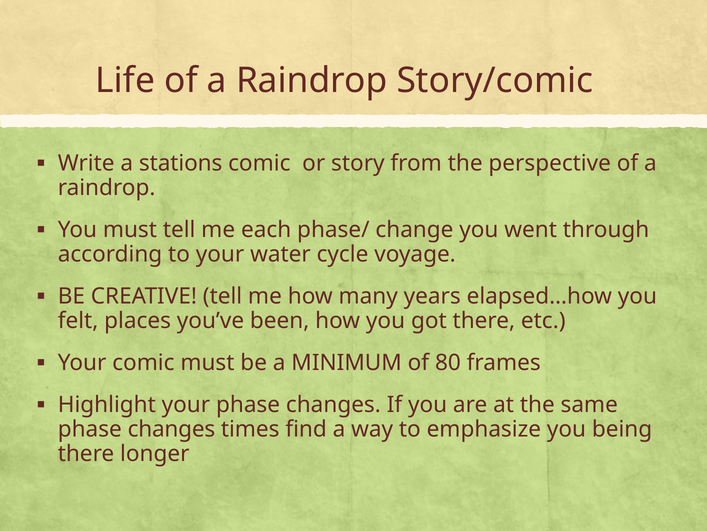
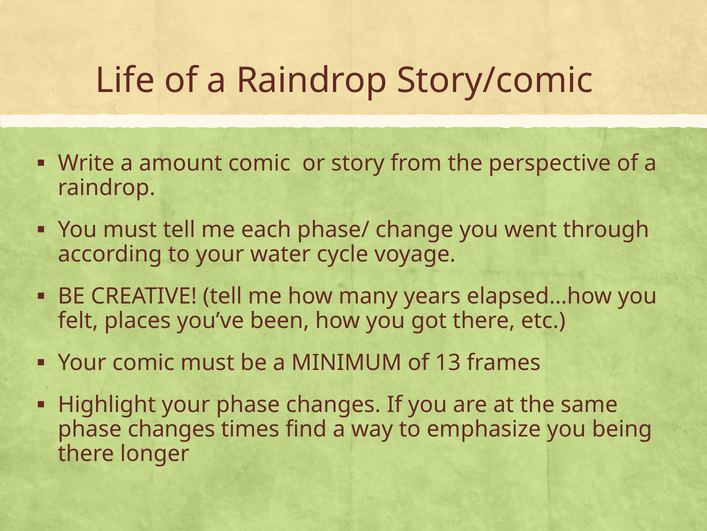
stations: stations -> amount
80: 80 -> 13
